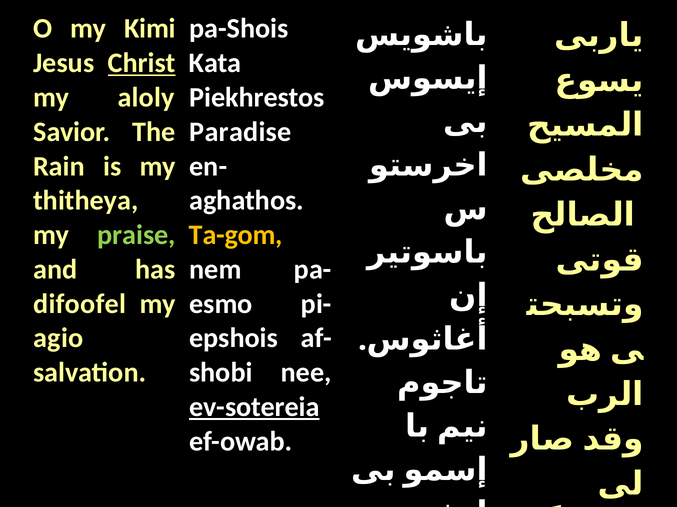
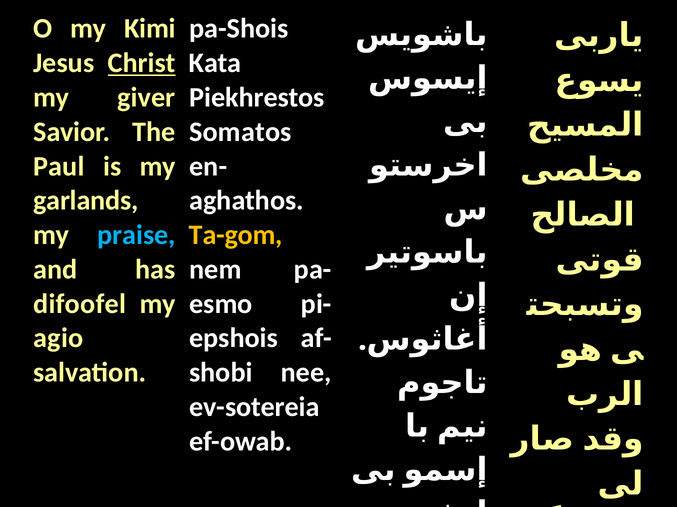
aloly: aloly -> giver
Paradise: Paradise -> Somatos
Rain: Rain -> Paul
thitheya: thitheya -> garlands
praise colour: light green -> light blue
ev-sotereia underline: present -> none
